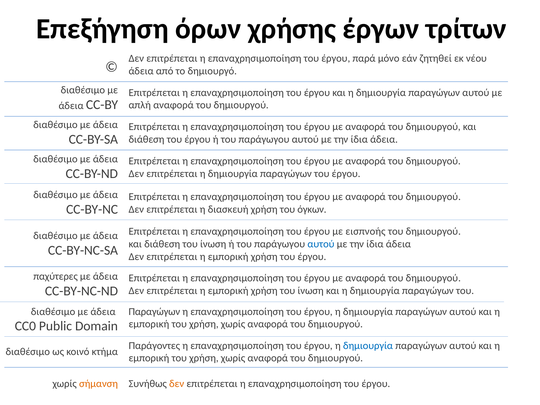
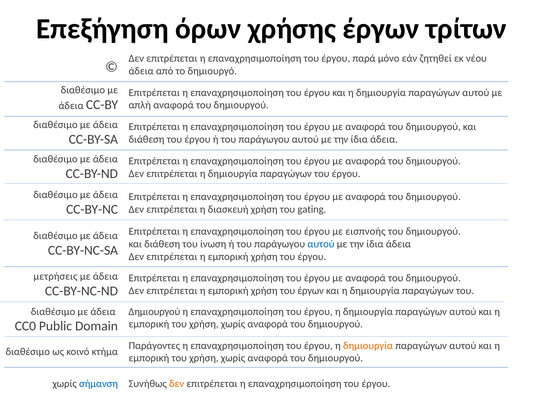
όγκων: όγκων -> gating
παχύτερες: παχύτερες -> μετρήσεις
χρήση του ίνωση: ίνωση -> έργων
Παραγώγων at (154, 312): Παραγώγων -> Δημιουργού
δημιουργία at (368, 346) colour: blue -> orange
σήμανση colour: orange -> blue
